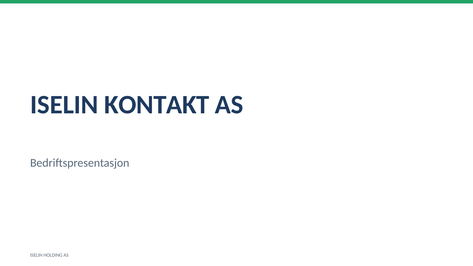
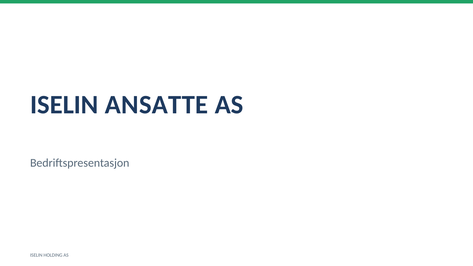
KONTAKT: KONTAKT -> ANSATTE
